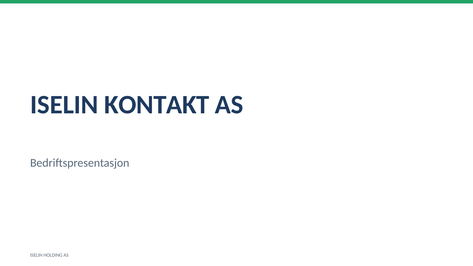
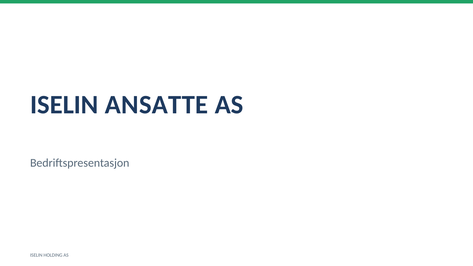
KONTAKT: KONTAKT -> ANSATTE
